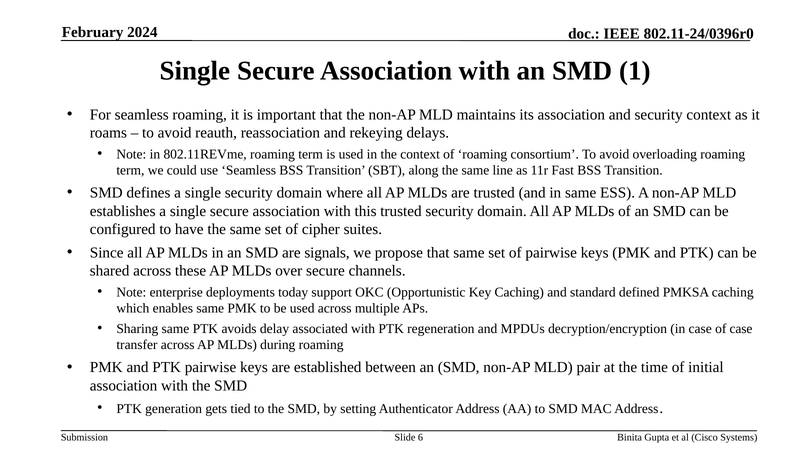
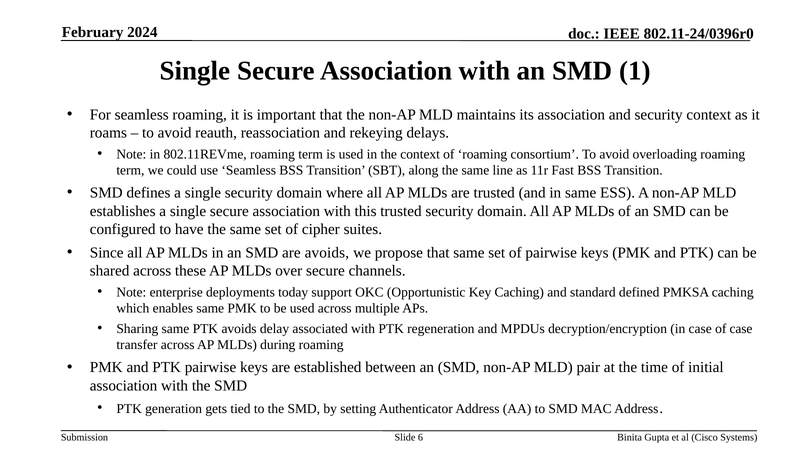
are signals: signals -> avoids
